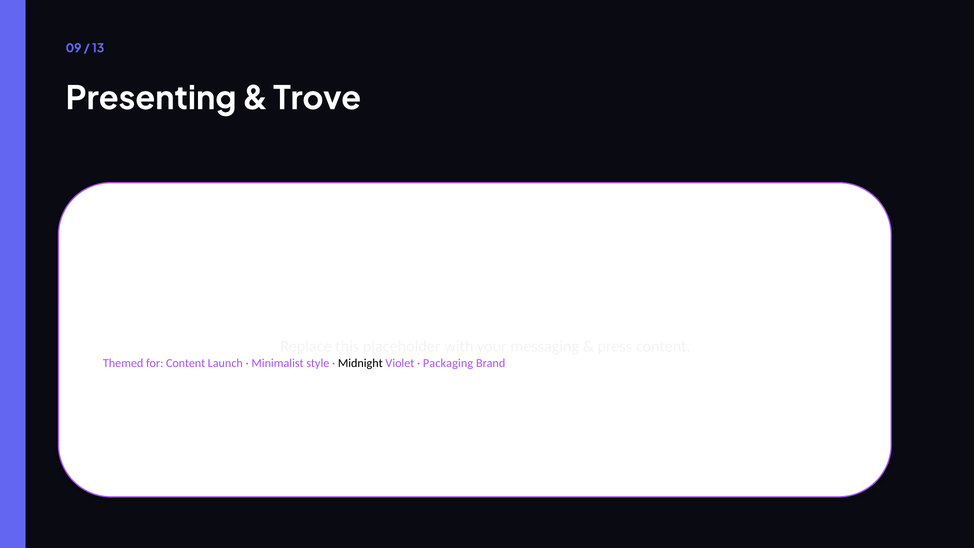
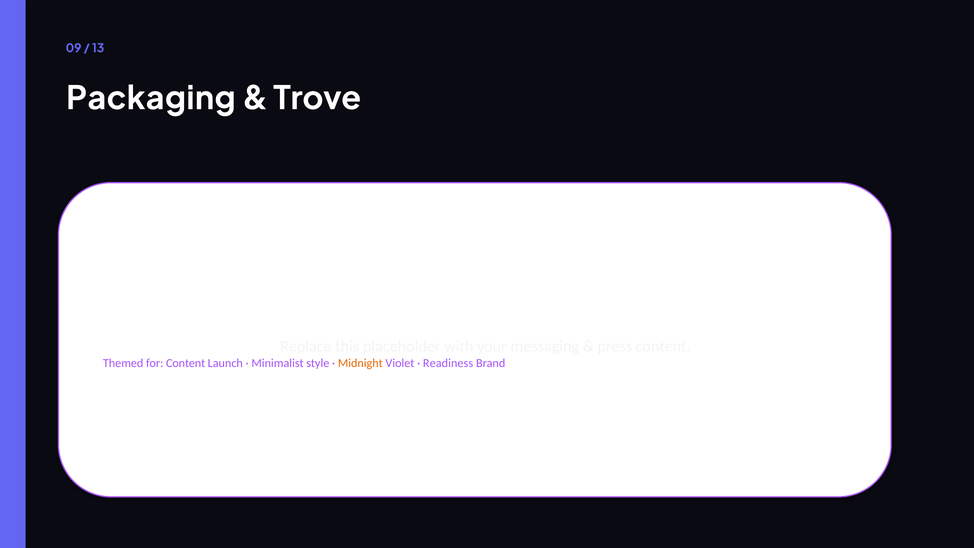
Presenting: Presenting -> Packaging
Midnight colour: black -> orange
Packaging: Packaging -> Readiness
